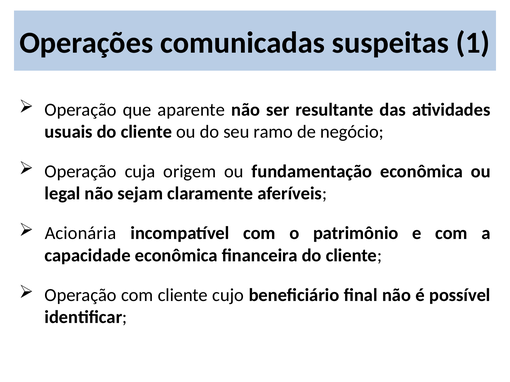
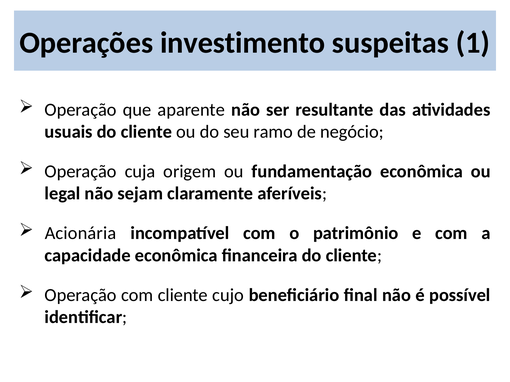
comunicadas: comunicadas -> investimento
